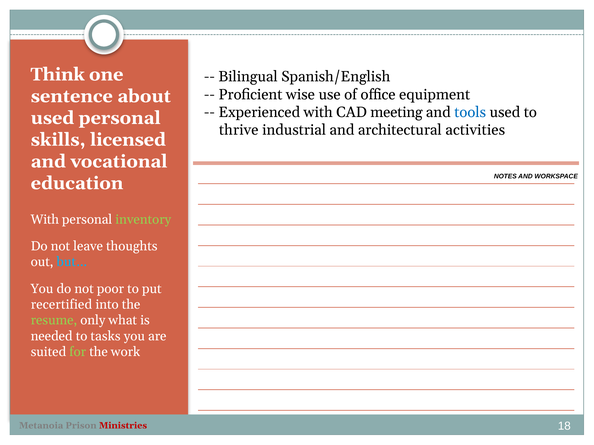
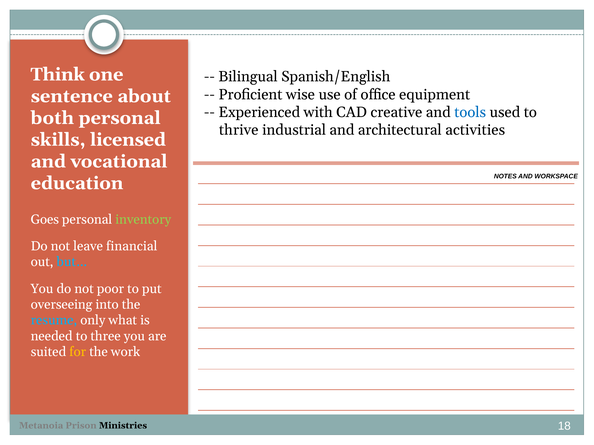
meeting: meeting -> creative
used at (52, 118): used -> both
With at (45, 220): With -> Goes
thoughts: thoughts -> financial
recertified: recertified -> overseeing
resume colour: light green -> light blue
tasks: tasks -> three
for colour: light green -> yellow
Ministries colour: red -> black
